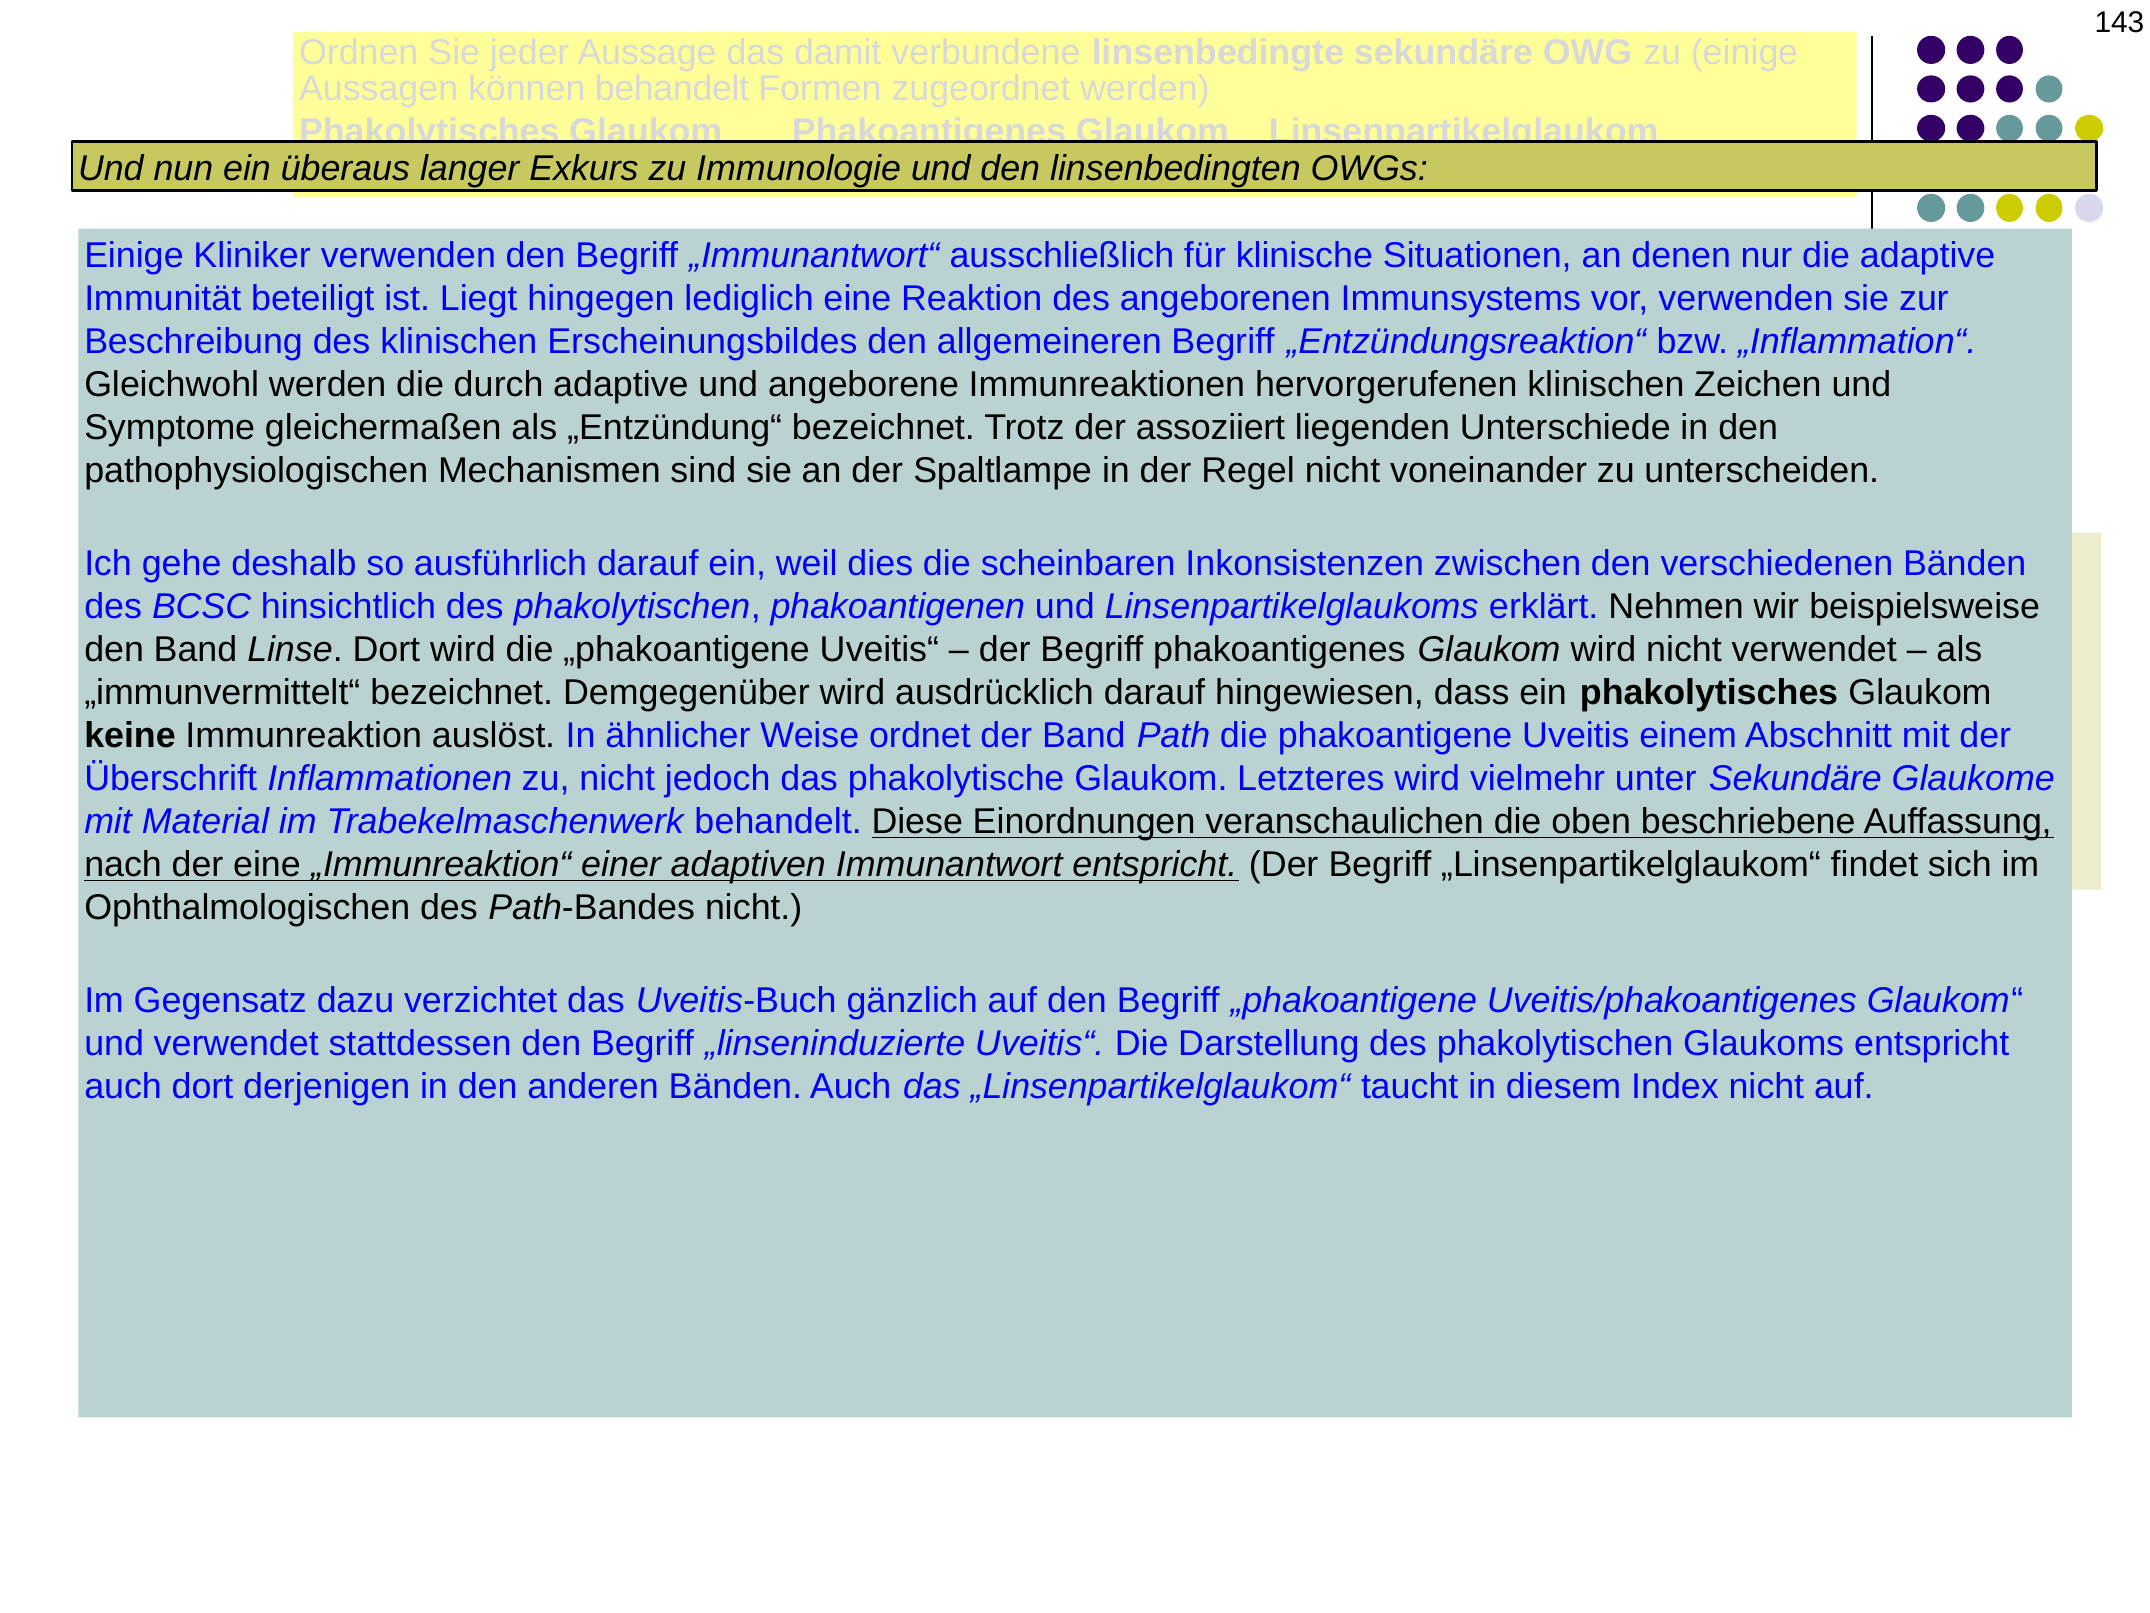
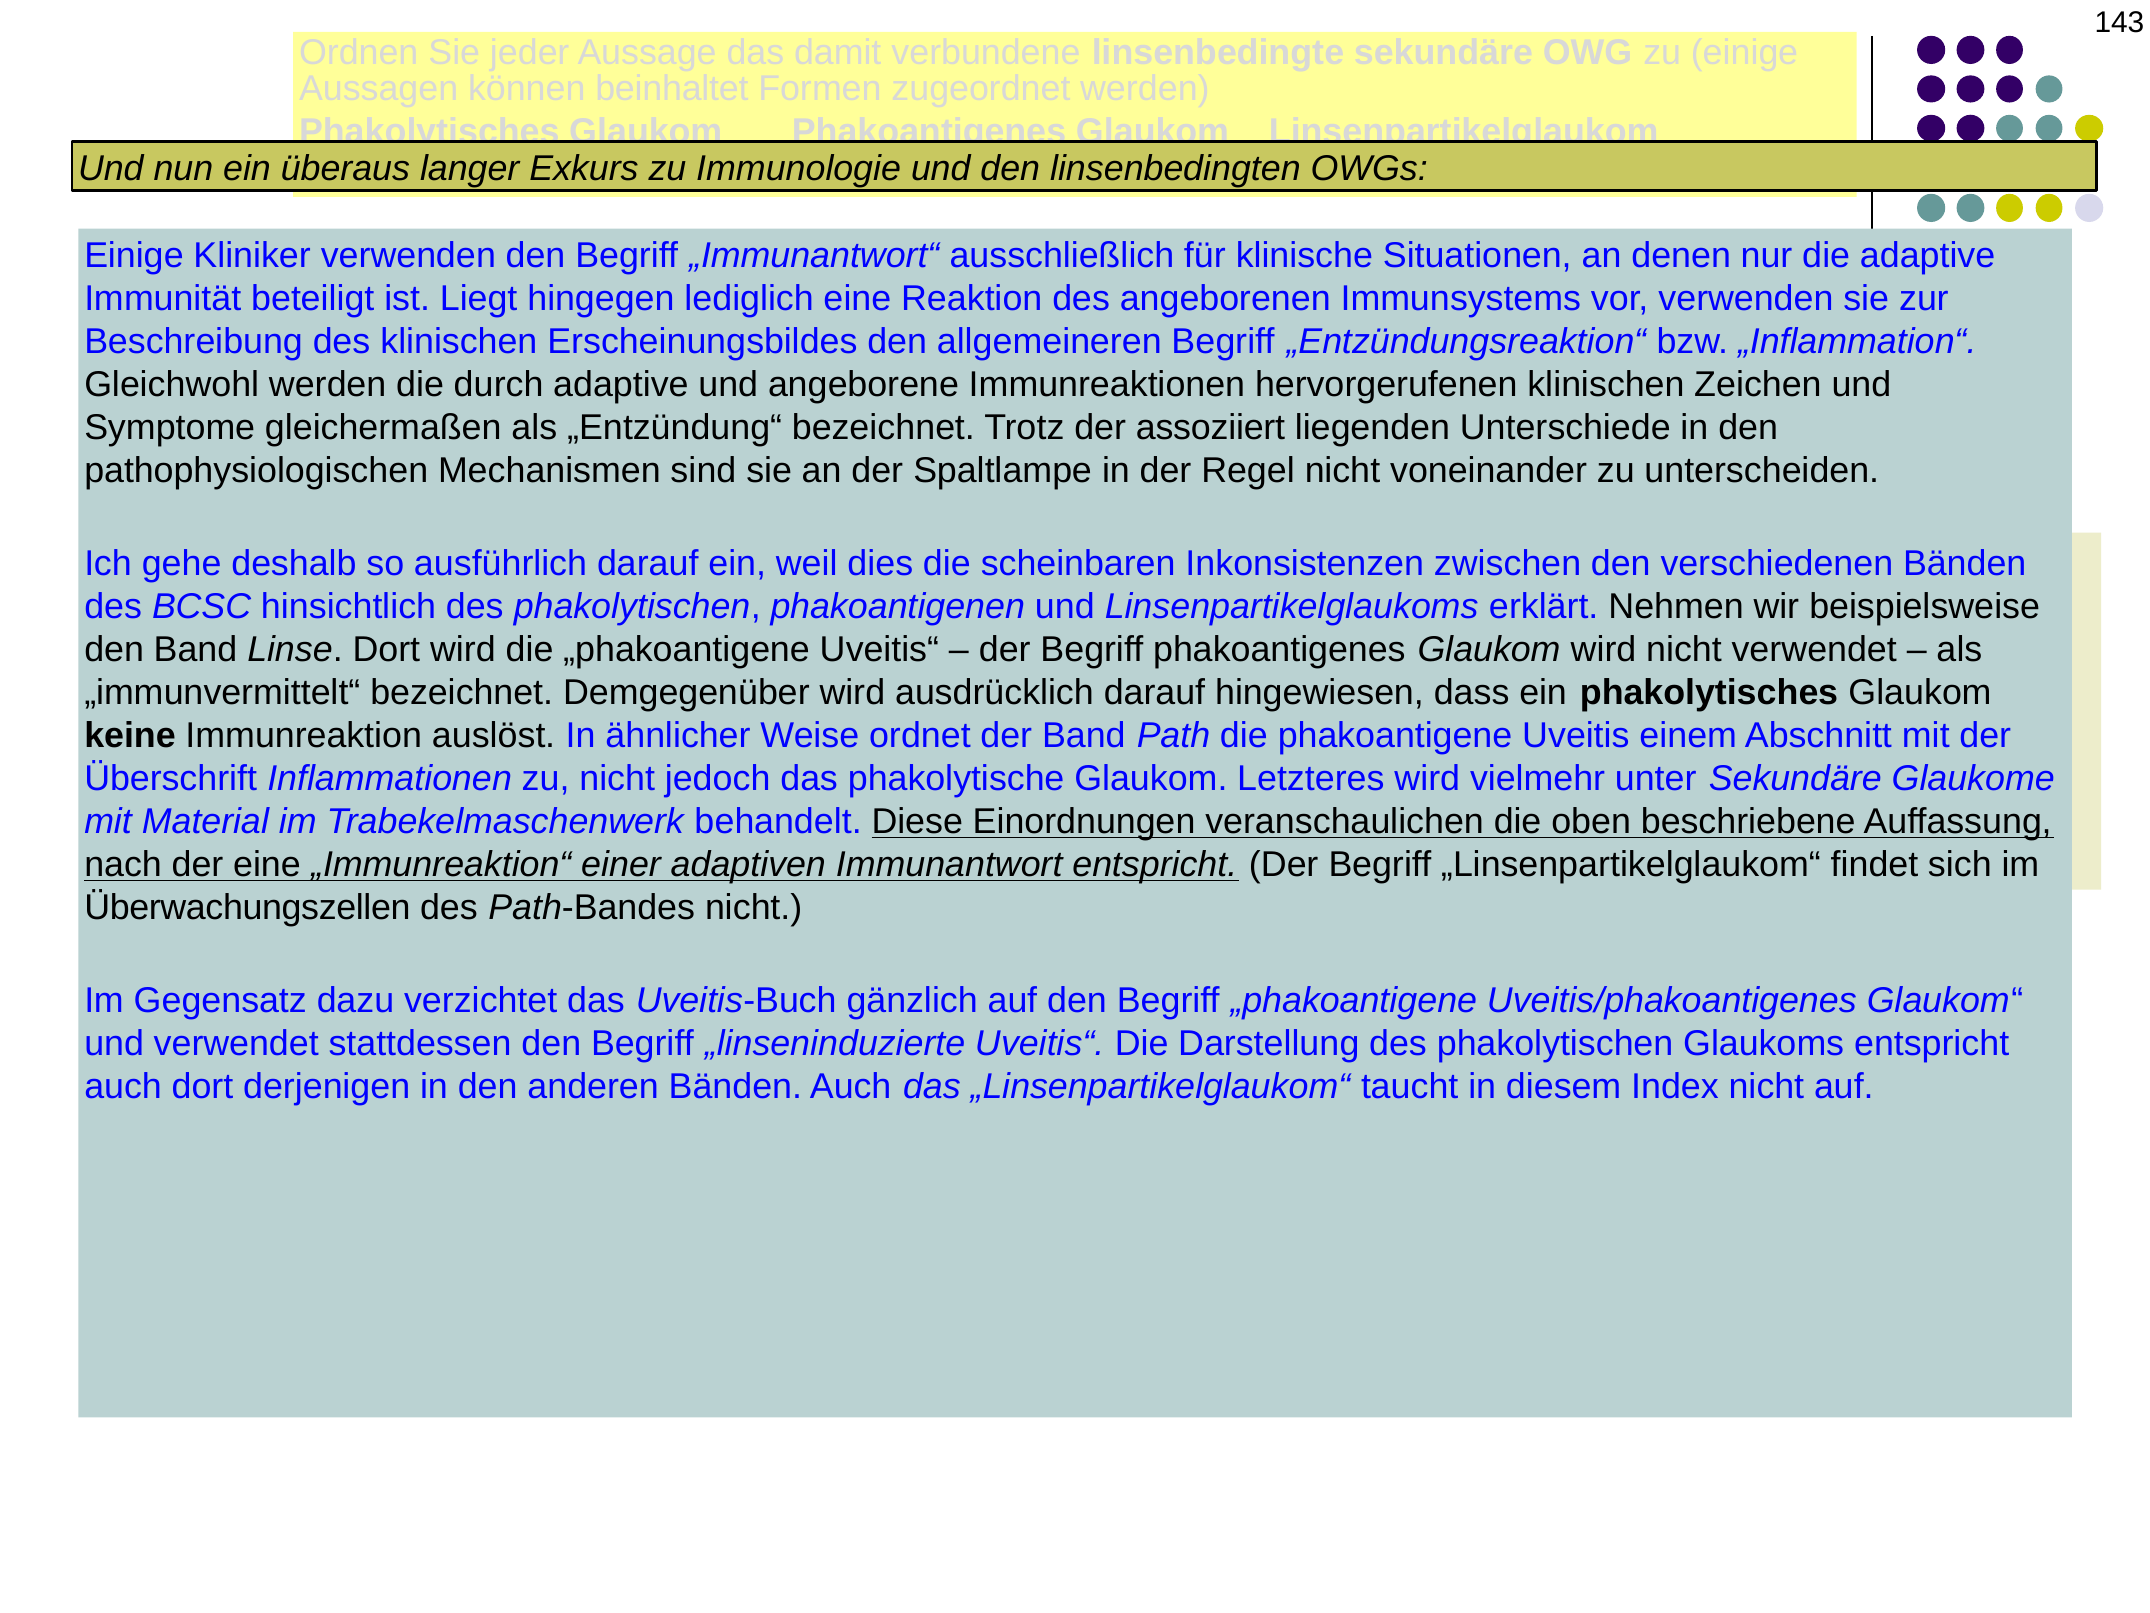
können behandelt: behandelt -> beinhaltet
Ophthalmologischen at (247, 908): Ophthalmologischen -> Überwachungszellen
